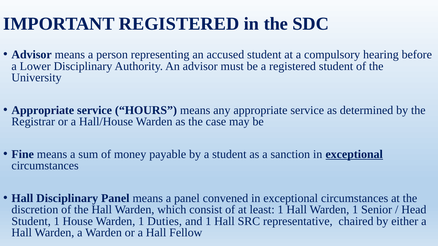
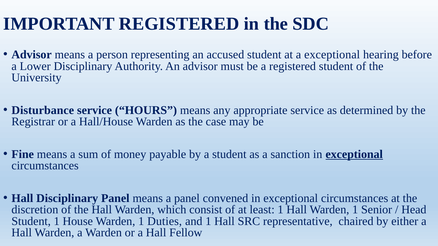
a compulsory: compulsory -> exceptional
Appropriate at (43, 110): Appropriate -> Disturbance
